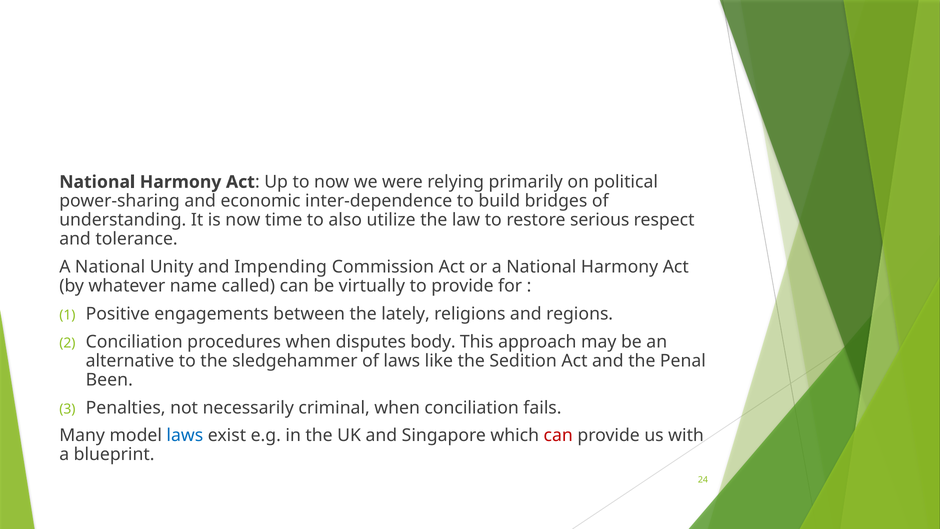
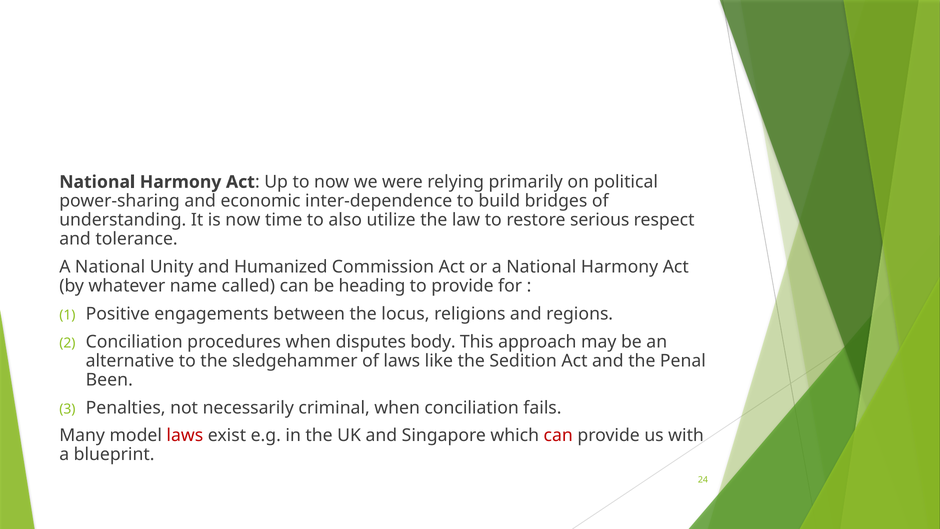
Impending: Impending -> Humanized
virtually: virtually -> heading
lately: lately -> locus
laws at (185, 435) colour: blue -> red
